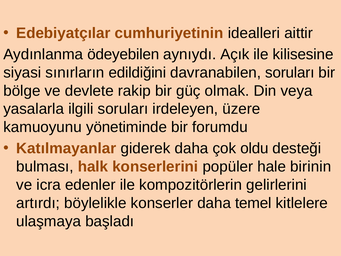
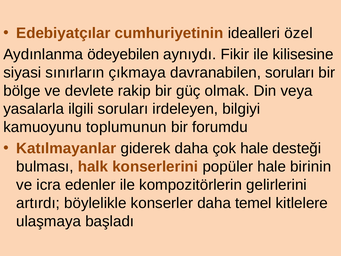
aittir: aittir -> özel
Açık: Açık -> Fikir
edildiğini: edildiğini -> çıkmaya
üzere: üzere -> bilgiyi
yönetiminde: yönetiminde -> toplumunun
çok oldu: oldu -> hale
